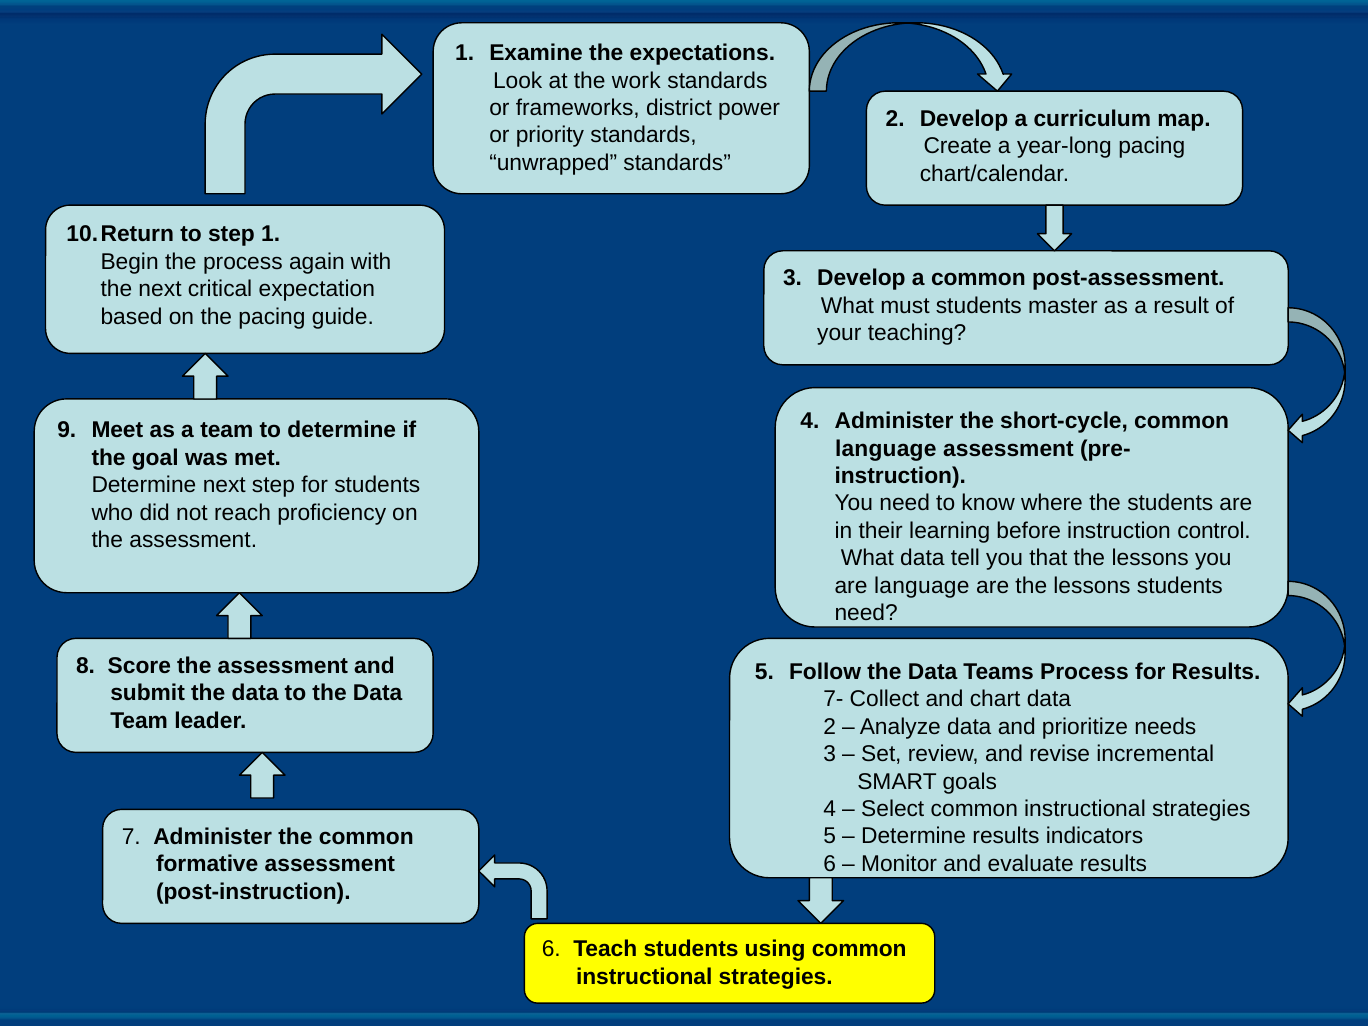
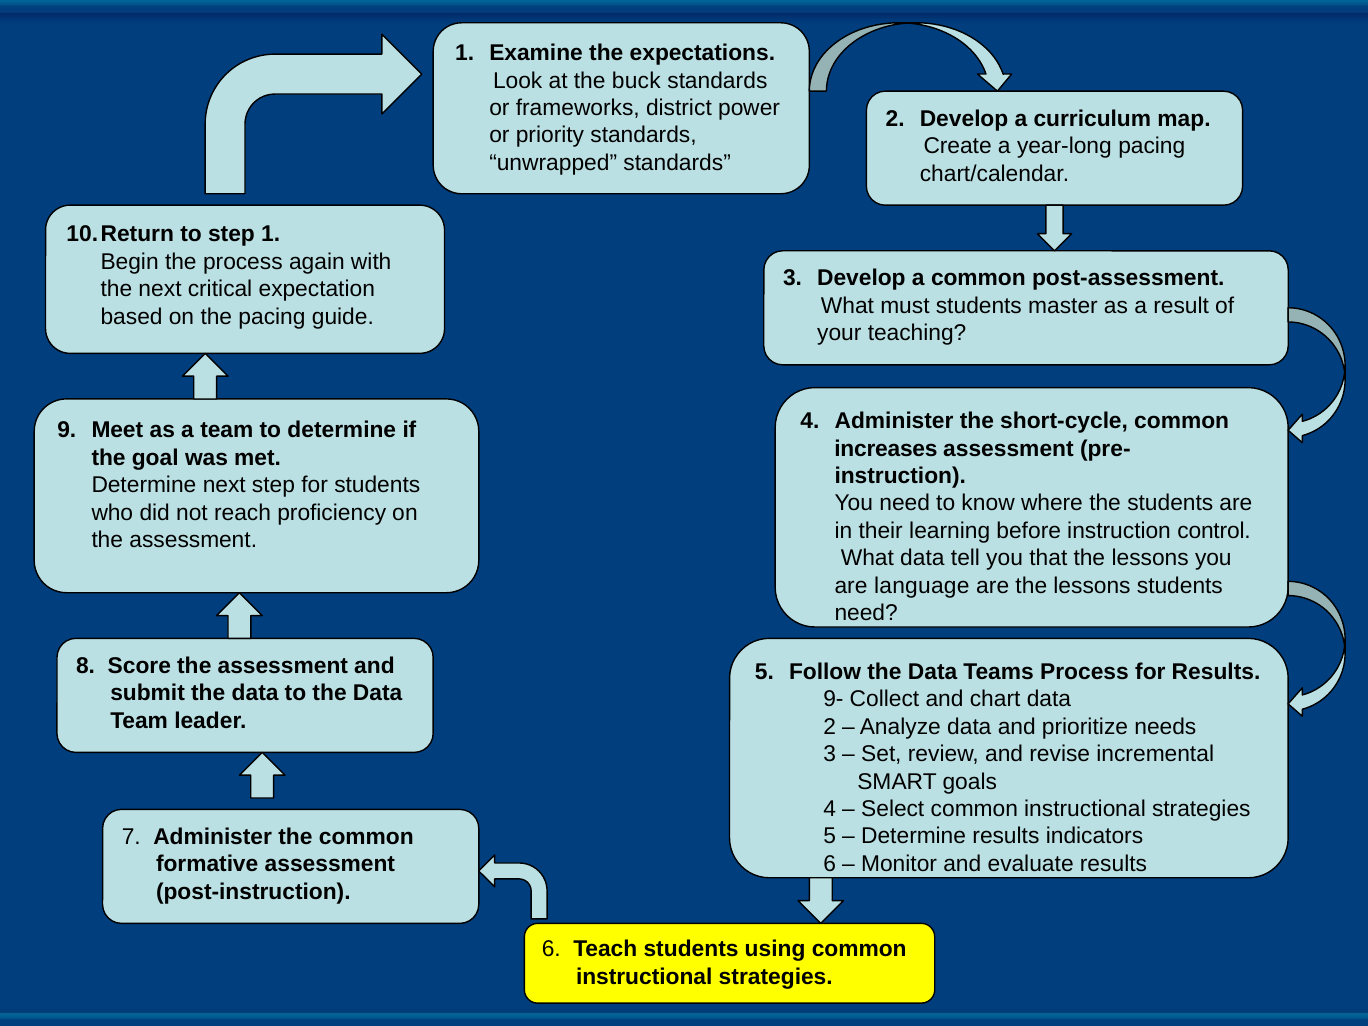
work: work -> buck
language at (886, 449): language -> increases
7-: 7- -> 9-
